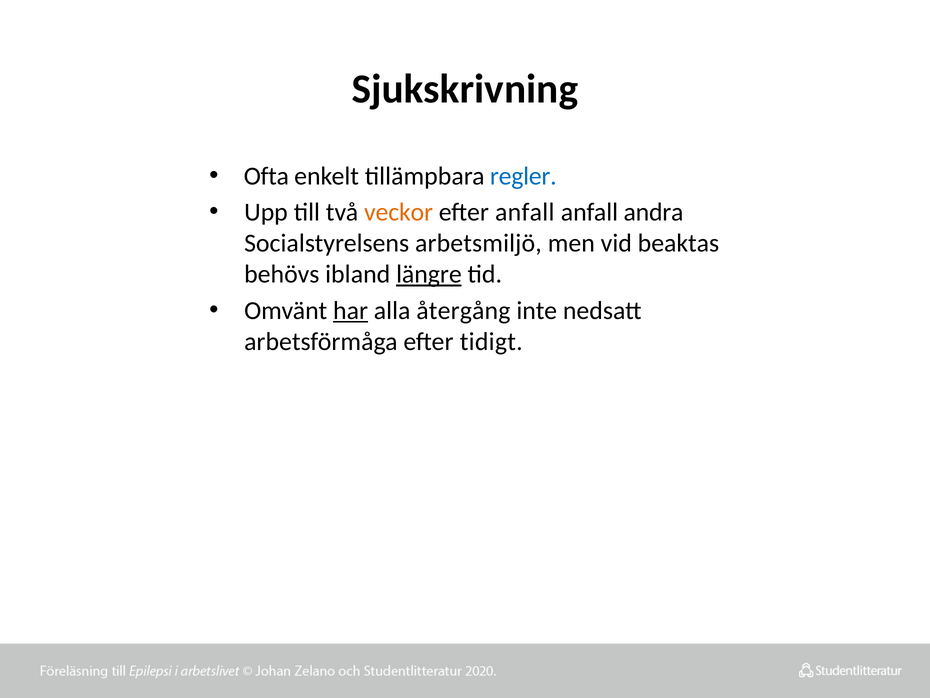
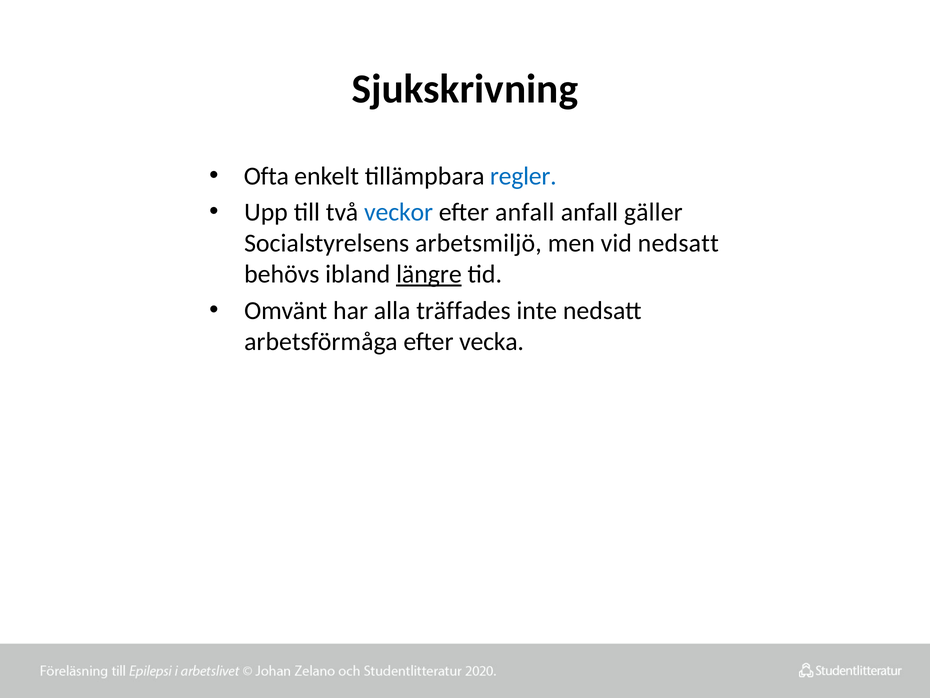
veckor colour: orange -> blue
andra: andra -> gäller
vid beaktas: beaktas -> nedsatt
har underline: present -> none
återgång: återgång -> träffades
tidigt: tidigt -> vecka
